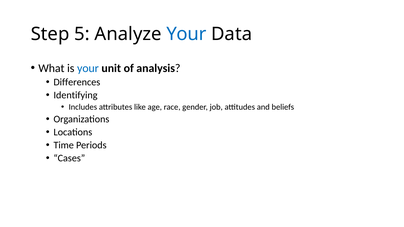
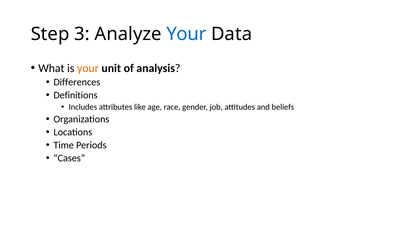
5: 5 -> 3
your at (88, 68) colour: blue -> orange
Identifying: Identifying -> Definitions
